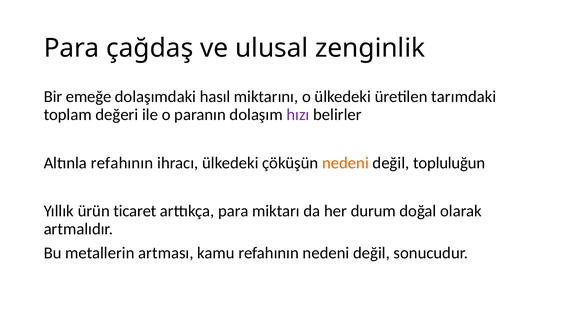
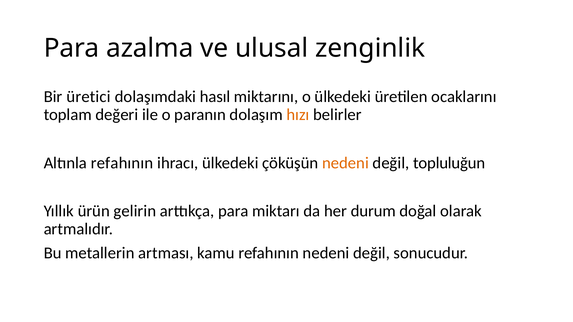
çağdaş: çağdaş -> azalma
emeğe: emeğe -> üretici
tarımdaki: tarımdaki -> ocaklarını
hızı colour: purple -> orange
ticaret: ticaret -> gelirin
